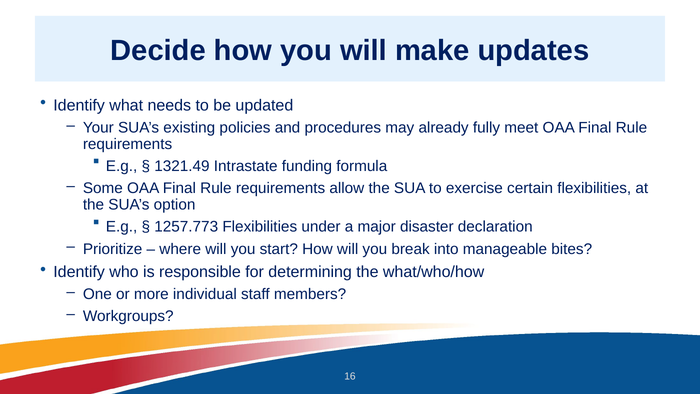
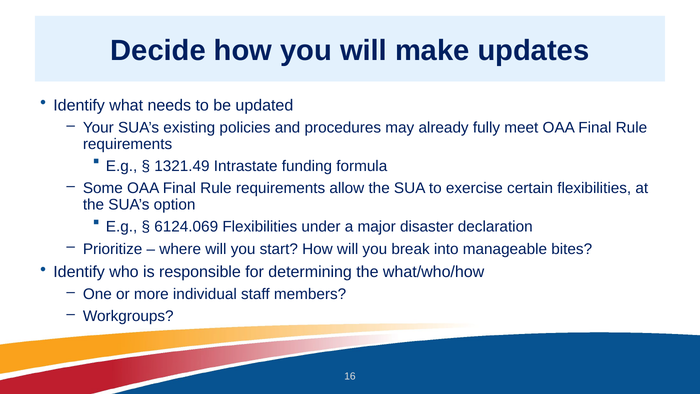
1257.773: 1257.773 -> 6124.069
